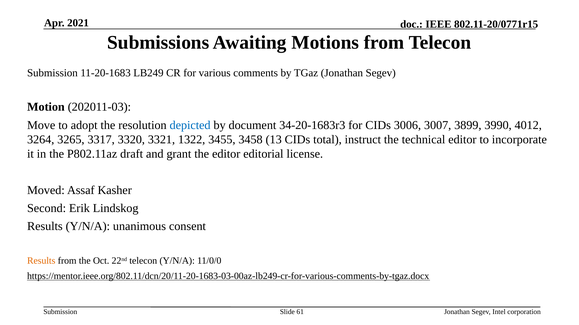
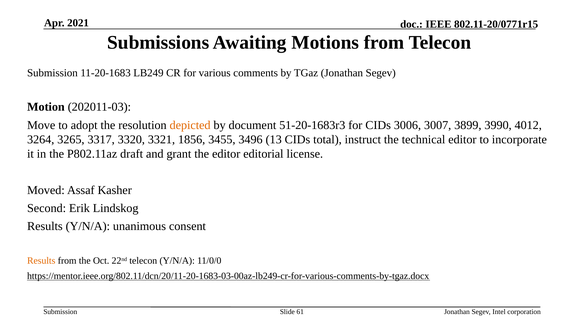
depicted colour: blue -> orange
34-20-1683r3: 34-20-1683r3 -> 51-20-1683r3
1322: 1322 -> 1856
3458: 3458 -> 3496
